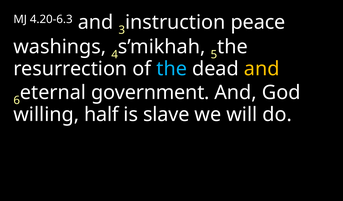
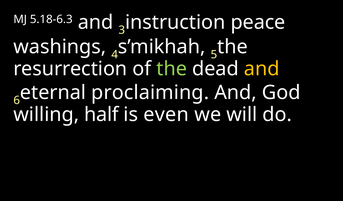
4.20-6.3: 4.20-6.3 -> 5.18-6.3
the at (172, 69) colour: light blue -> light green
government: government -> proclaiming
slave: slave -> even
